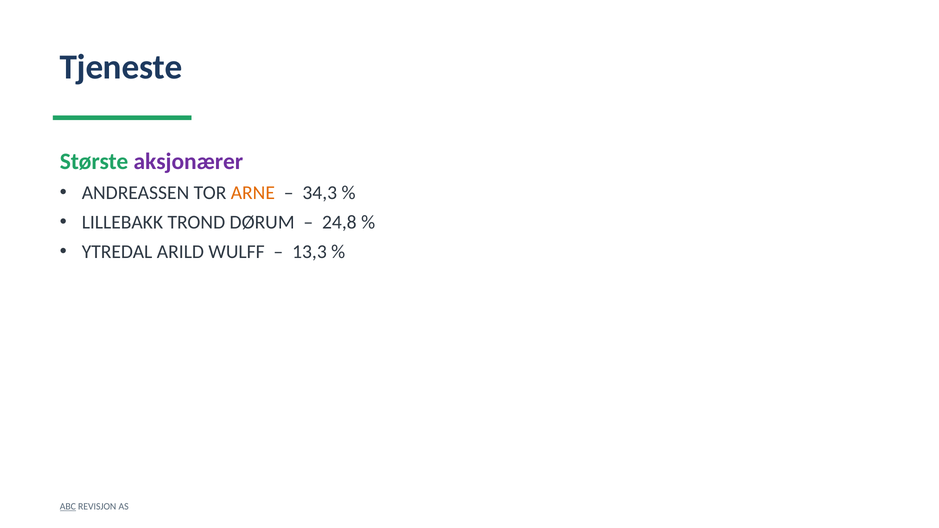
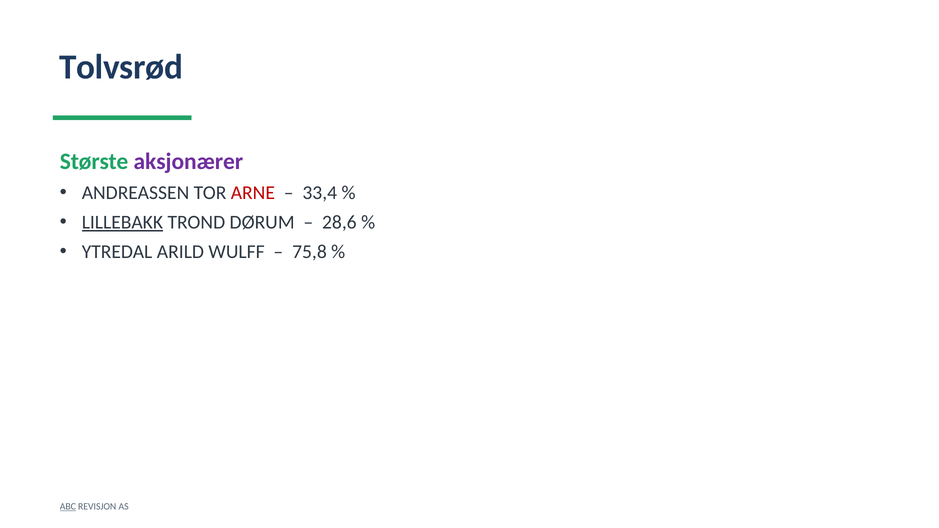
Tjeneste: Tjeneste -> Tolvsrød
ARNE colour: orange -> red
34,3: 34,3 -> 33,4
LILLEBAKK underline: none -> present
24,8: 24,8 -> 28,6
13,3: 13,3 -> 75,8
